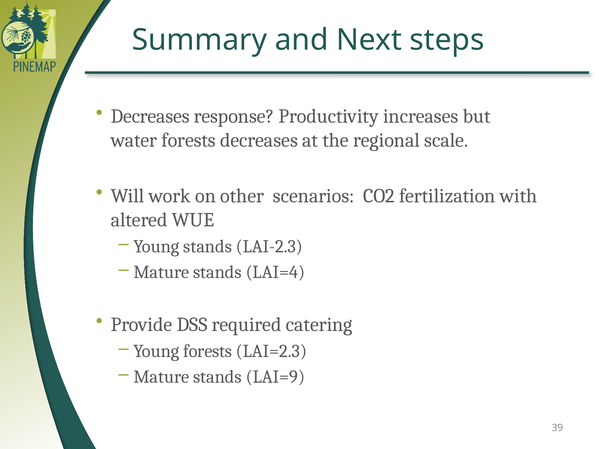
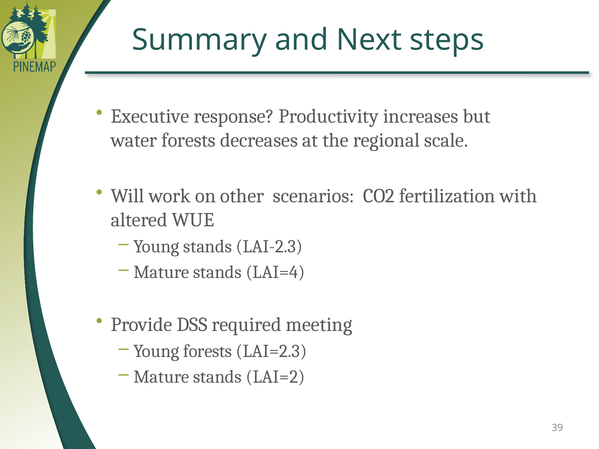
Decreases at (150, 116): Decreases -> Executive
catering: catering -> meeting
LAI=9: LAI=9 -> LAI=2
